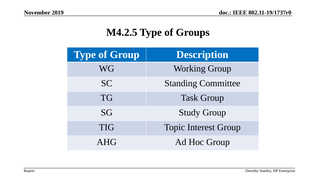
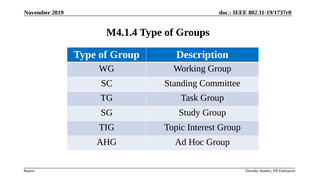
M4.2.5: M4.2.5 -> M4.1.4
